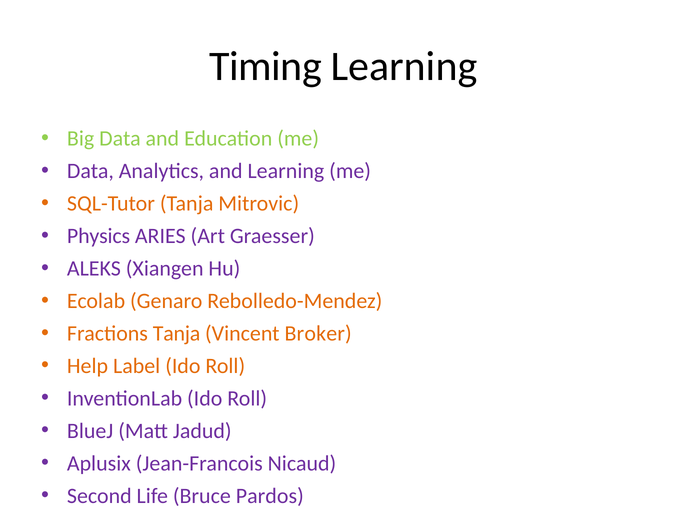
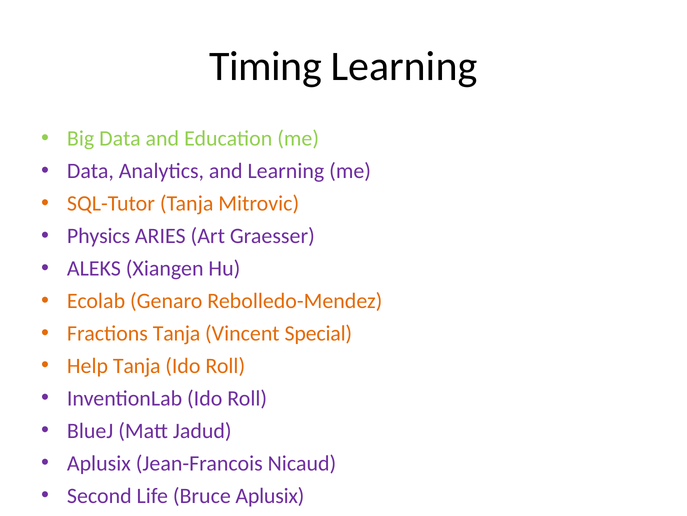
Broker: Broker -> Special
Help Label: Label -> Tanja
Bruce Pardos: Pardos -> Aplusix
